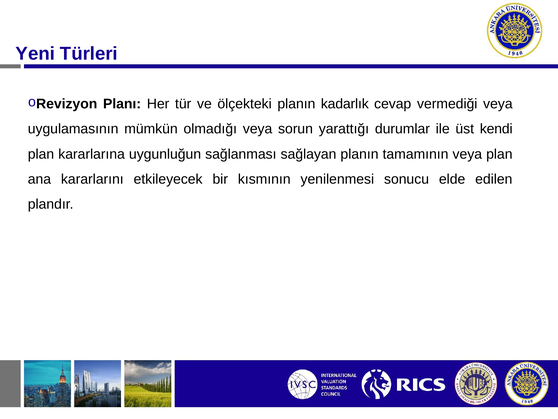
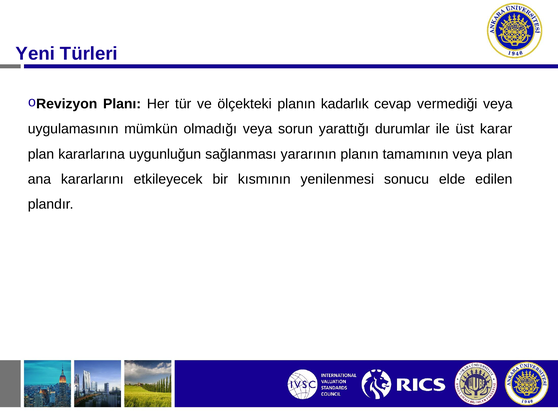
kendi: kendi -> karar
sağlayan: sağlayan -> yararının
